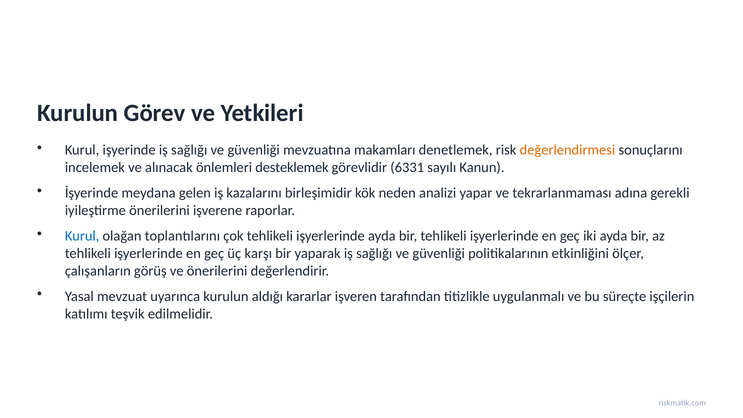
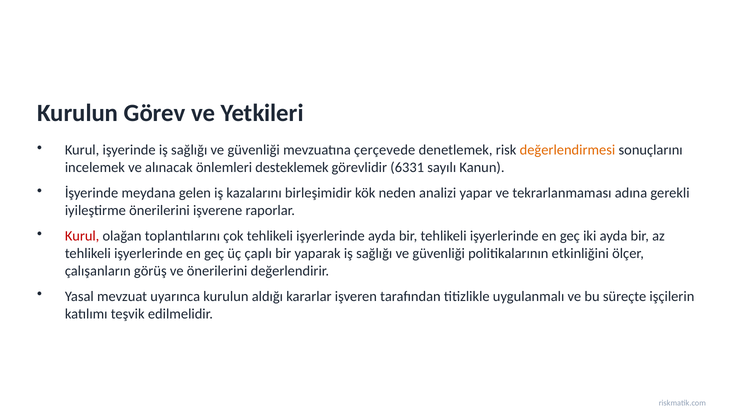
makamları: makamları -> çerçevede
Kurul at (82, 236) colour: blue -> red
karşı: karşı -> çaplı
